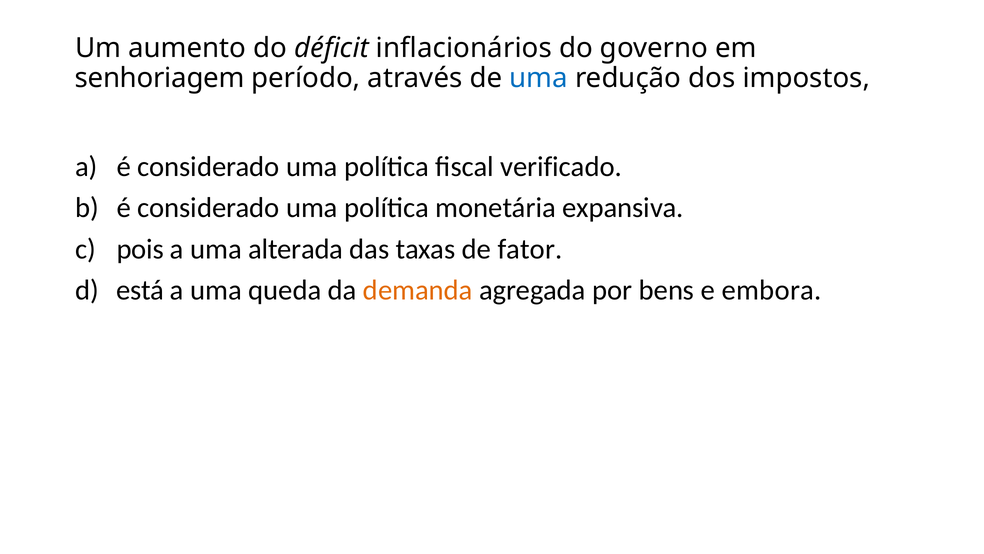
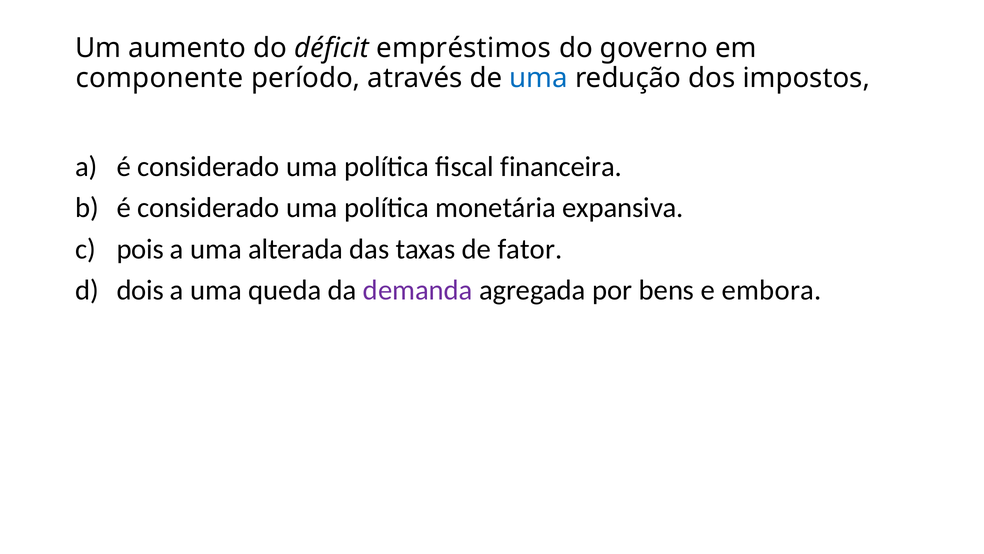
inflacionários: inflacionários -> empréstimos
senhoriagem: senhoriagem -> componente
verificado: verificado -> financeira
está: está -> dois
demanda colour: orange -> purple
